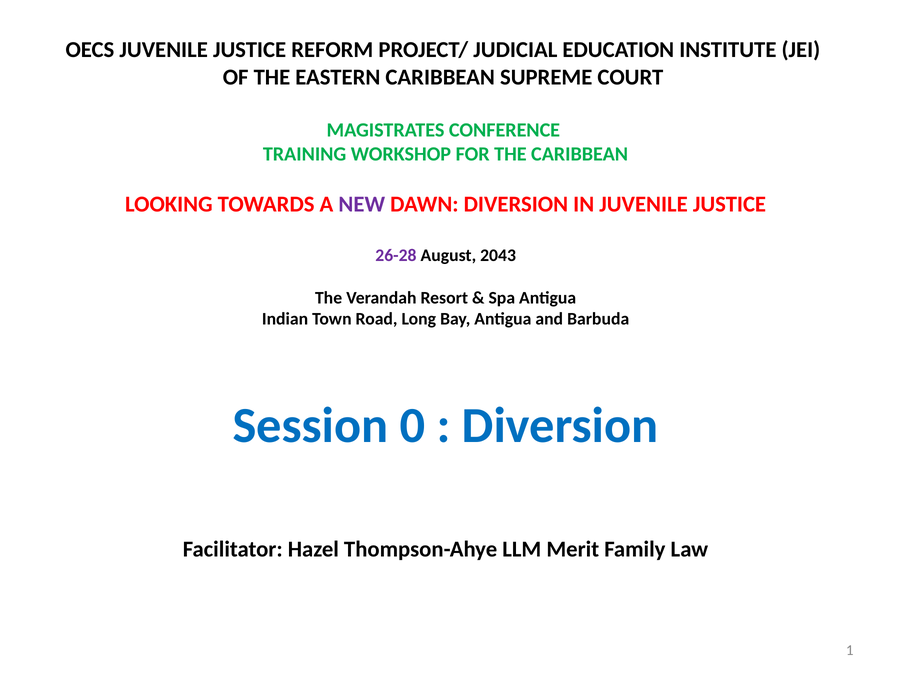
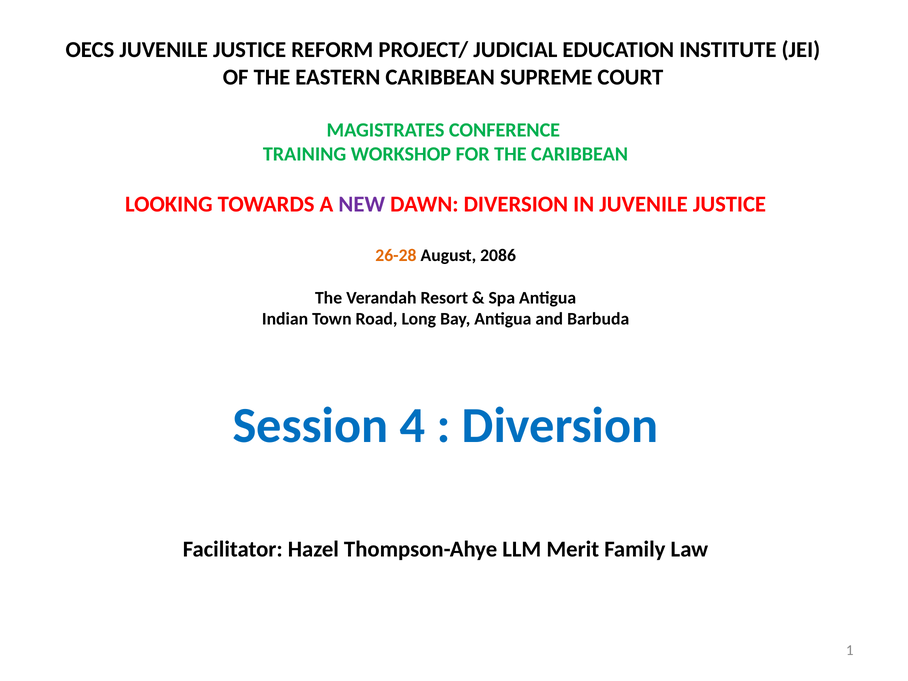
26-28 colour: purple -> orange
2043: 2043 -> 2086
0: 0 -> 4
